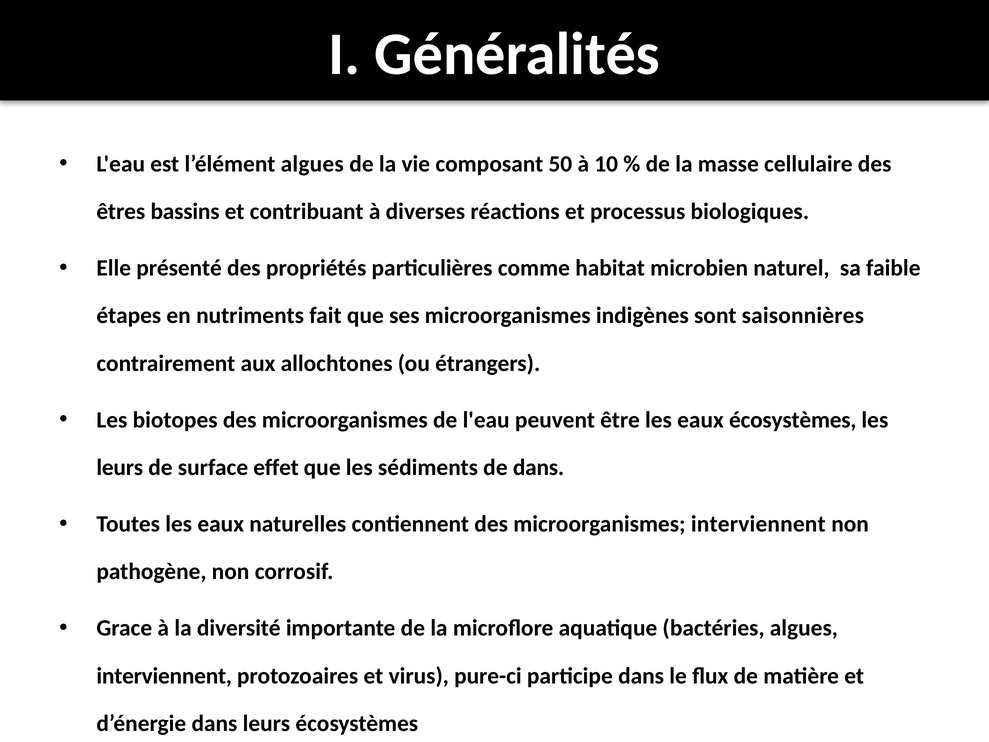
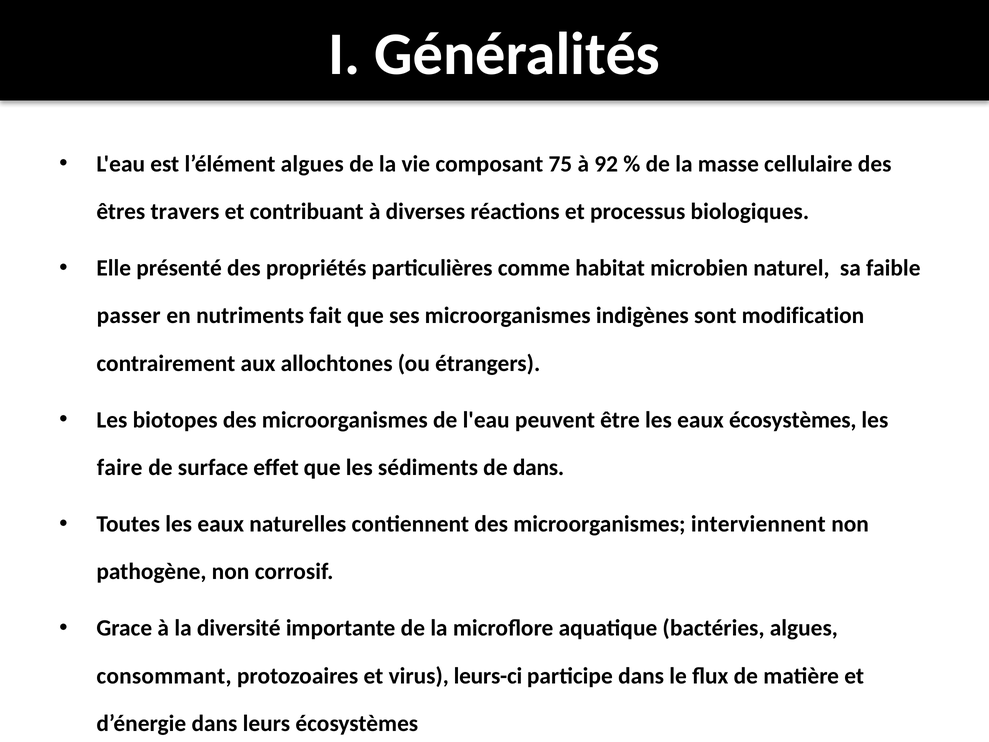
50: 50 -> 75
10: 10 -> 92
bassins: bassins -> travers
étapes: étapes -> passer
saisonnières: saisonnières -> modification
leurs at (120, 467): leurs -> faire
interviennent at (164, 676): interviennent -> consommant
pure-ci: pure-ci -> leurs-ci
